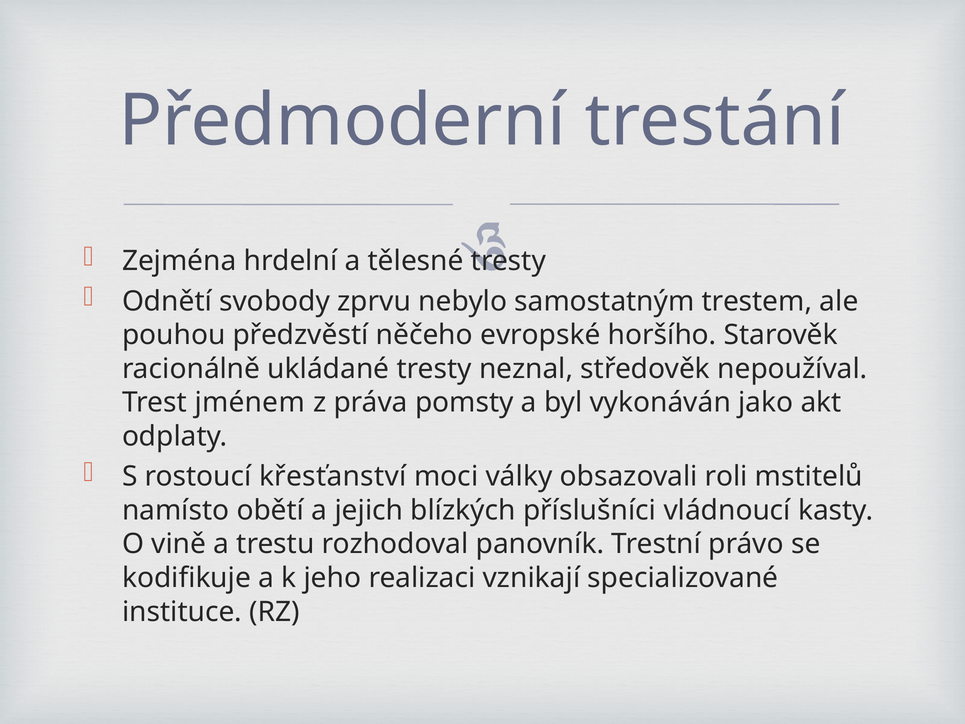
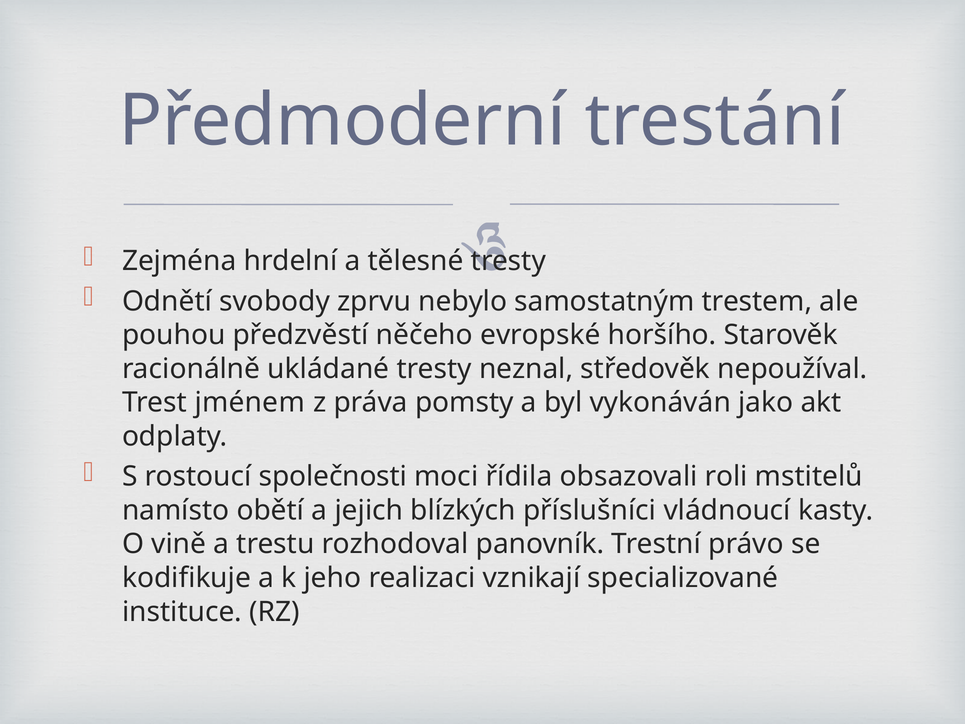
křesťanství: křesťanství -> společnosti
války: války -> řídila
